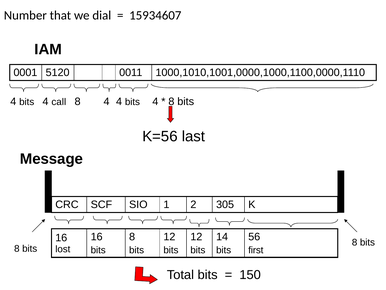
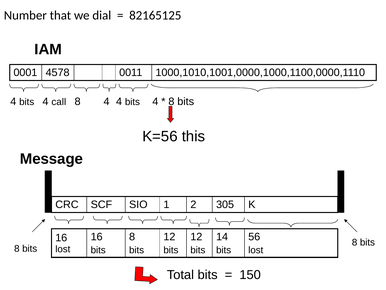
15934607: 15934607 -> 82165125
5120: 5120 -> 4578
last: last -> this
first at (256, 250): first -> lost
